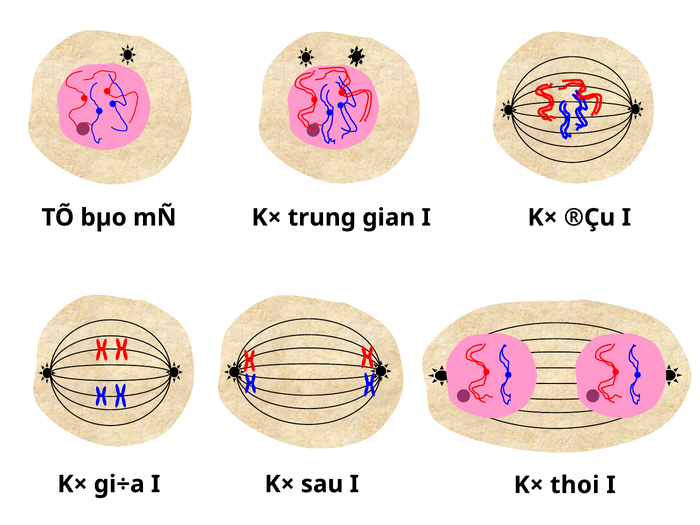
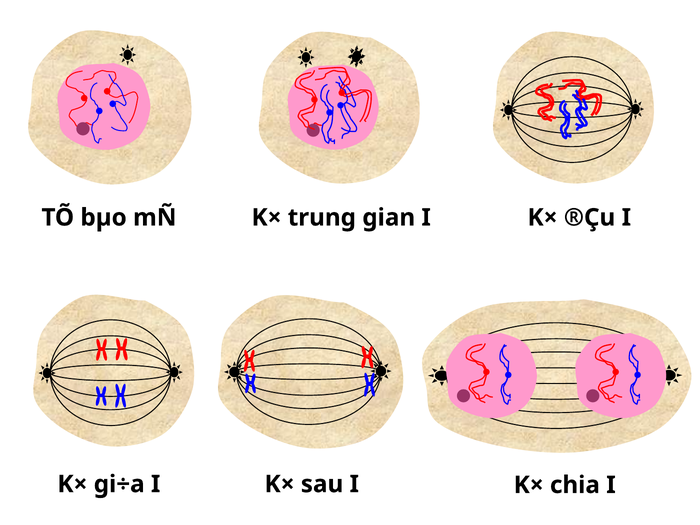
thoi: thoi -> chia
